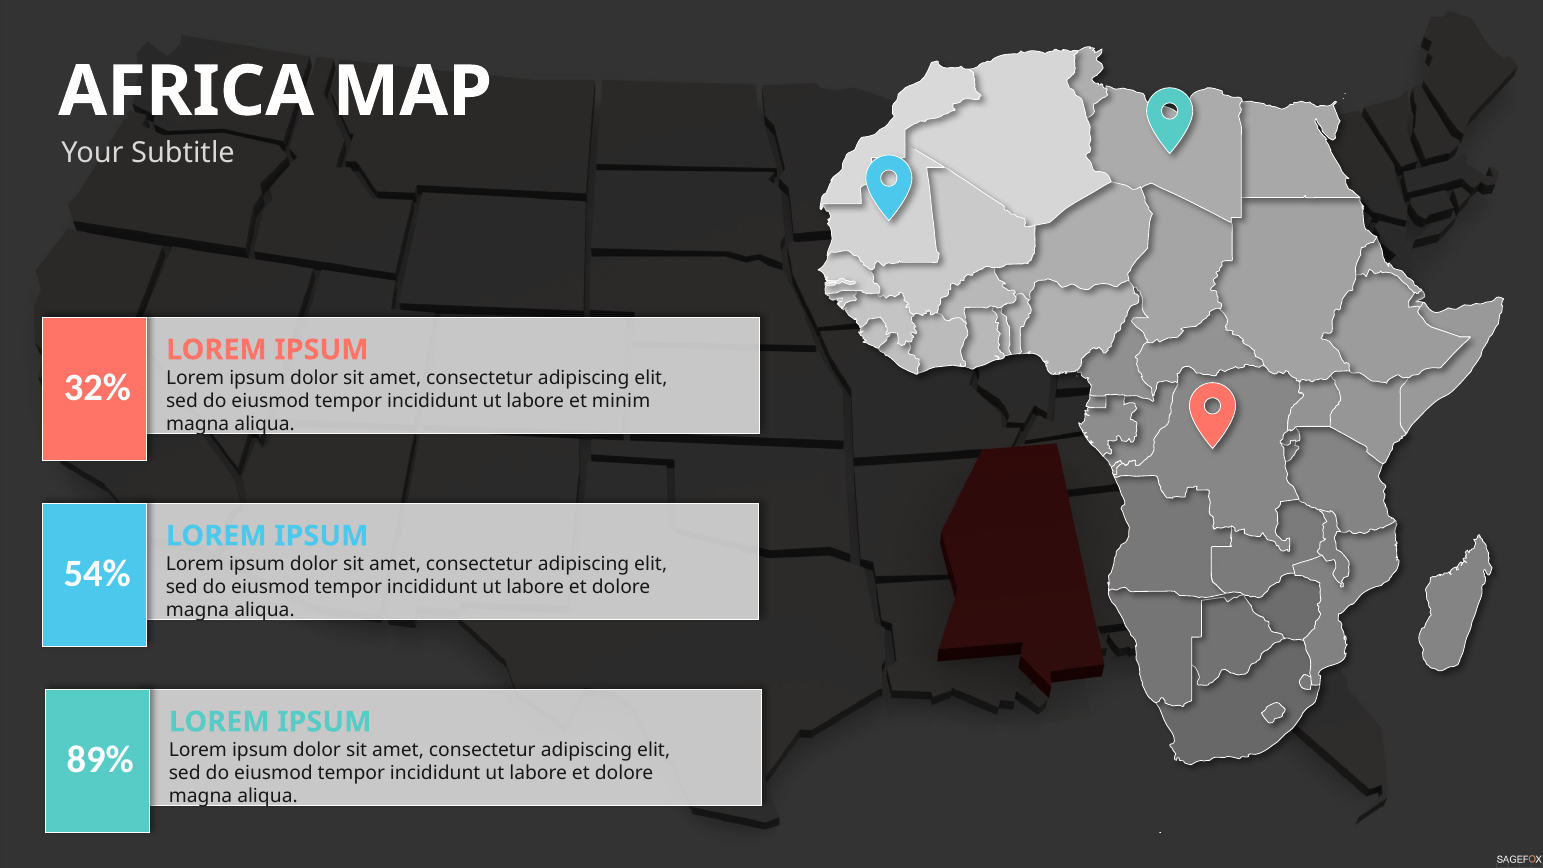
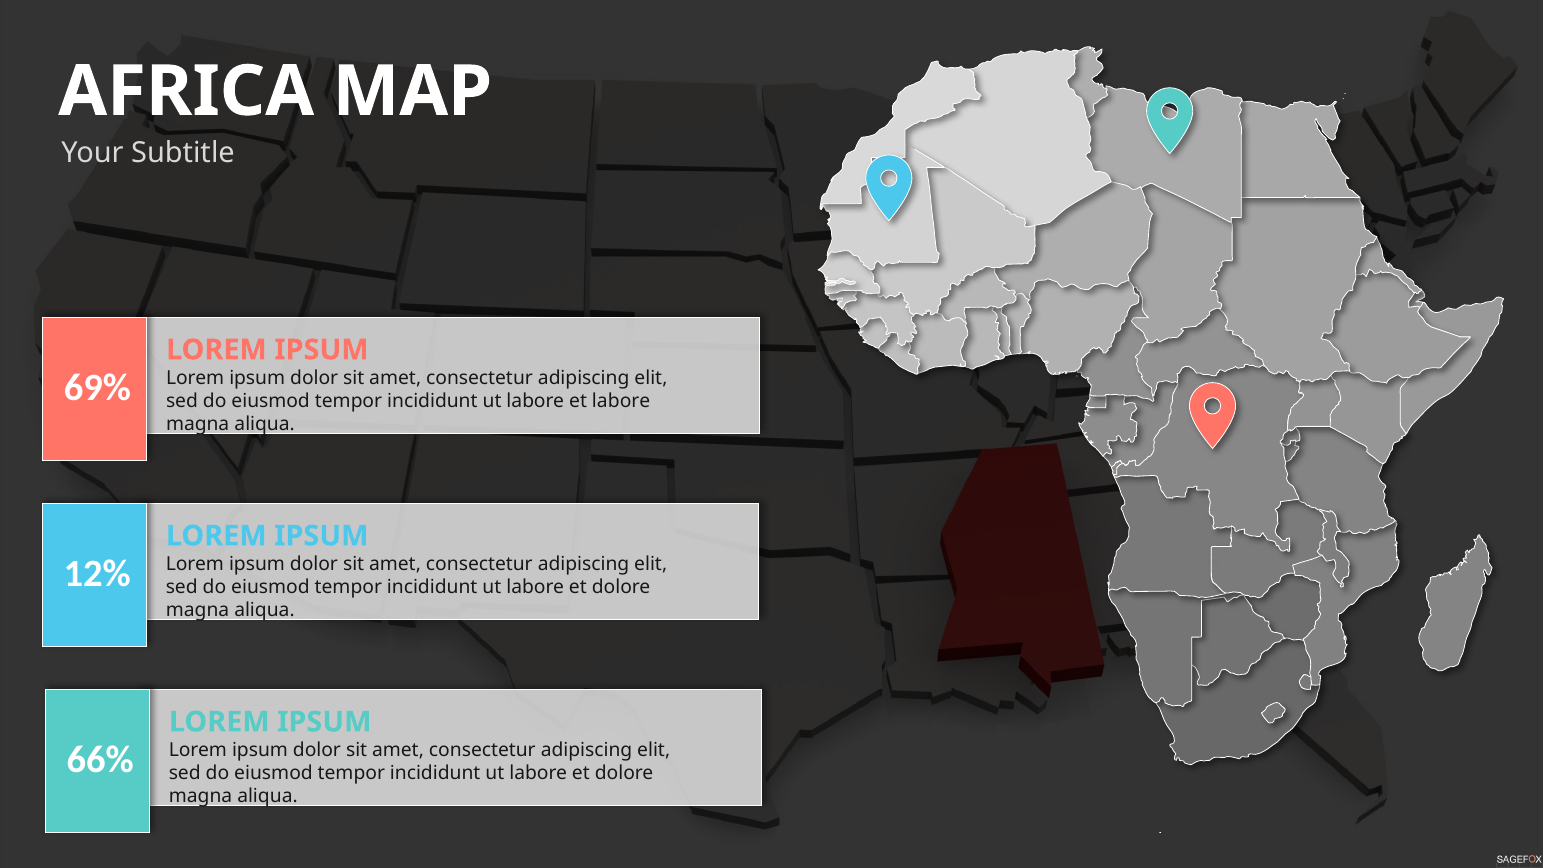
32%: 32% -> 69%
et minim: minim -> labore
54%: 54% -> 12%
89%: 89% -> 66%
